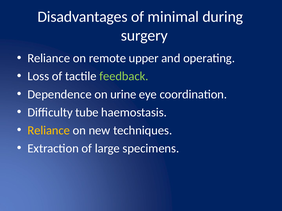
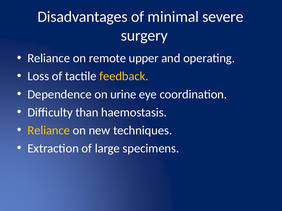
during: during -> severe
feedback colour: light green -> yellow
tube: tube -> than
